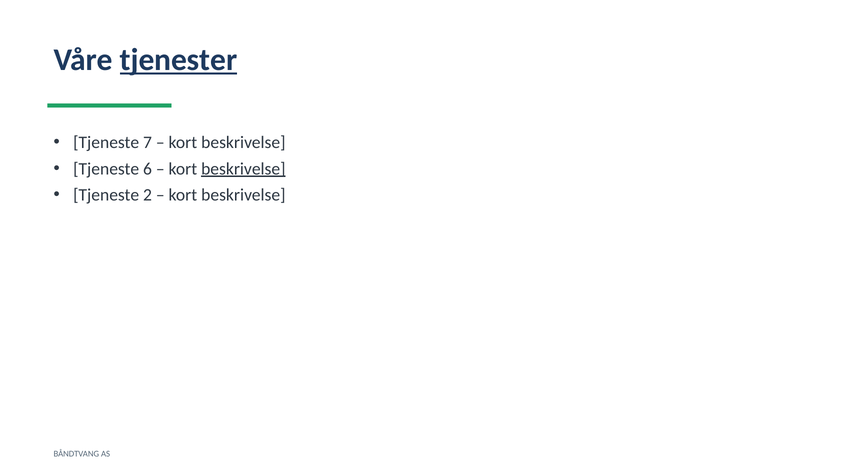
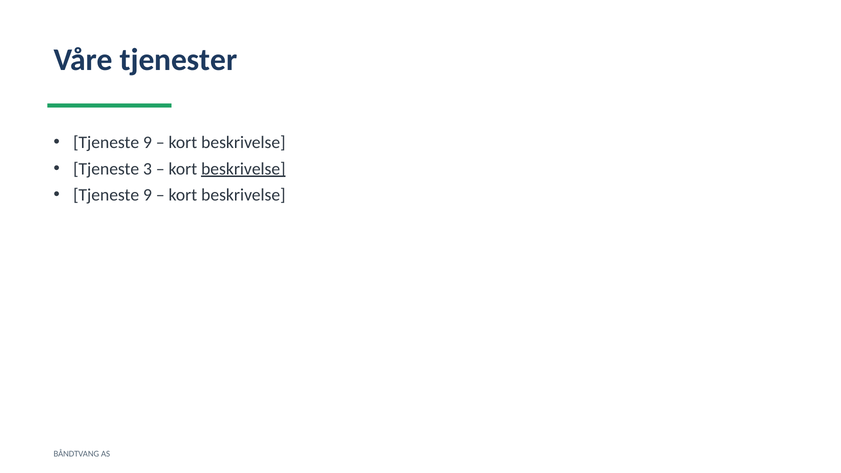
tjenester underline: present -> none
7 at (147, 142): 7 -> 9
6: 6 -> 3
2 at (147, 195): 2 -> 9
